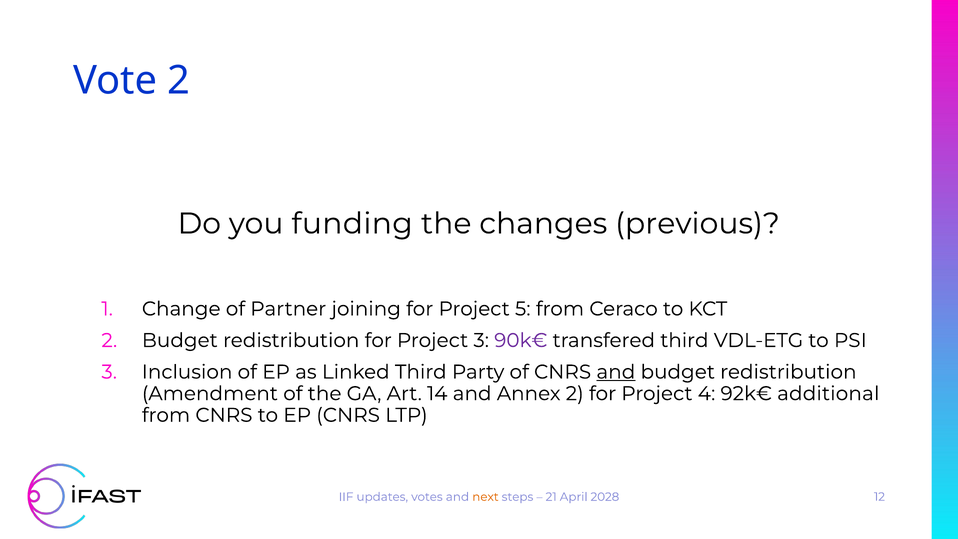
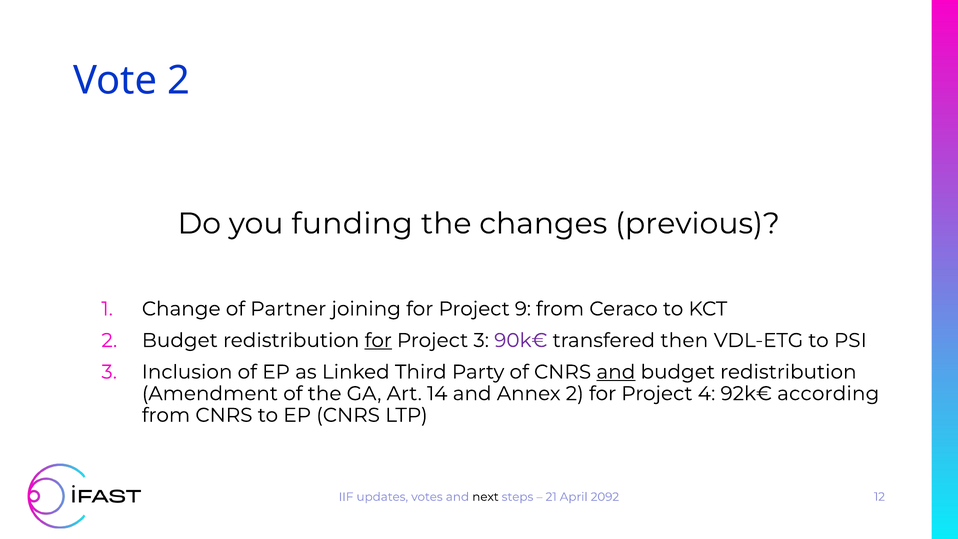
5: 5 -> 9
for at (378, 340) underline: none -> present
transfered third: third -> then
additional: additional -> according
next colour: orange -> black
2028: 2028 -> 2092
